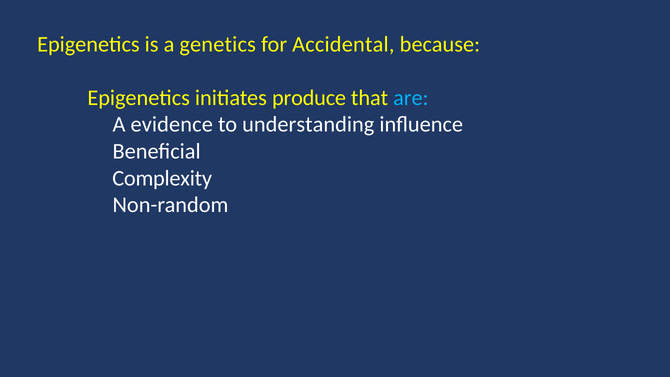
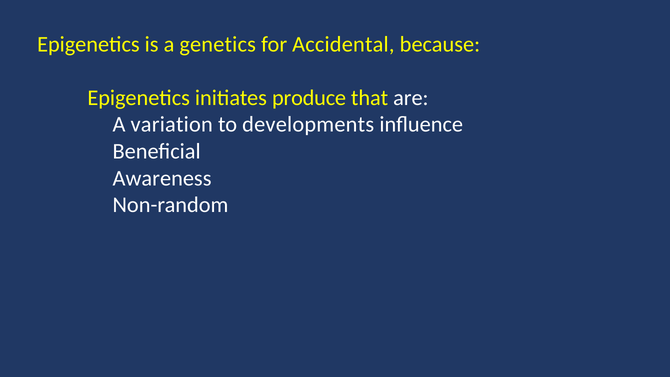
are colour: light blue -> white
evidence: evidence -> variation
understanding: understanding -> developments
Complexity: Complexity -> Awareness
